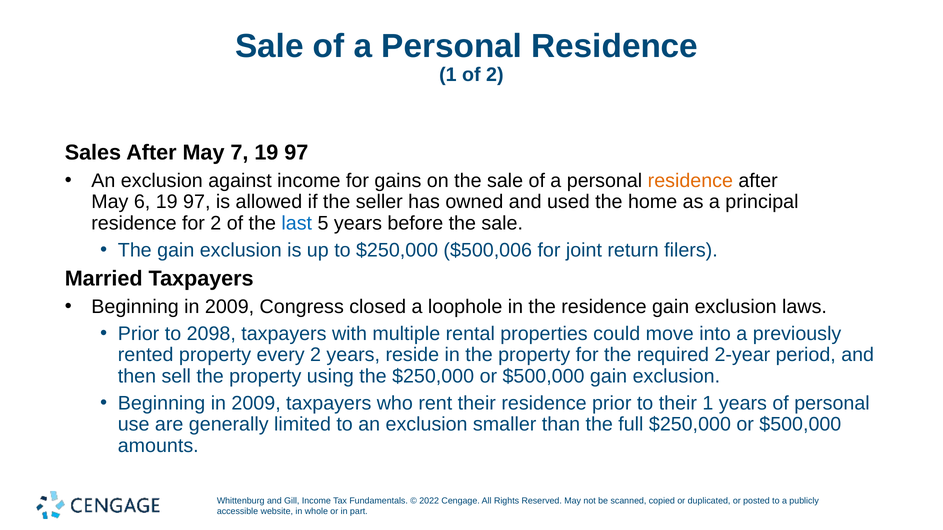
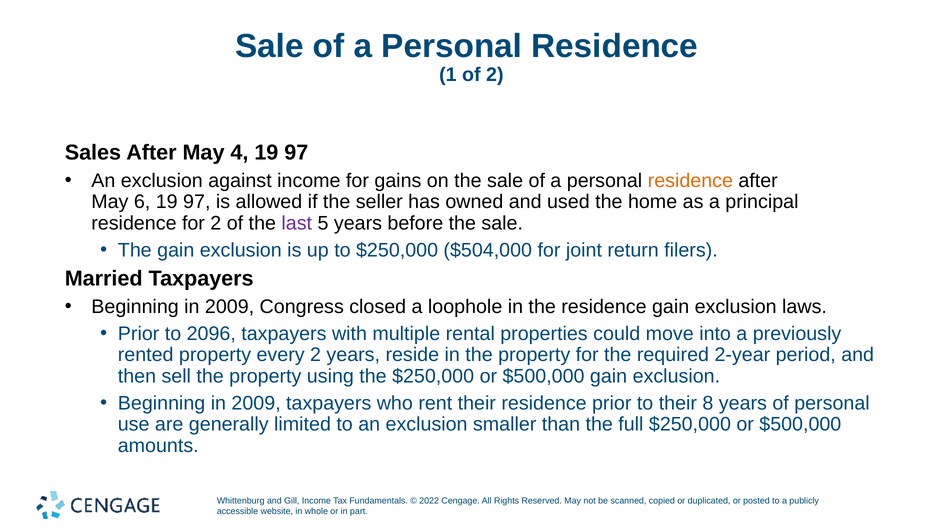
7: 7 -> 4
last colour: blue -> purple
$500,006: $500,006 -> $504,000
2098: 2098 -> 2096
their 1: 1 -> 8
